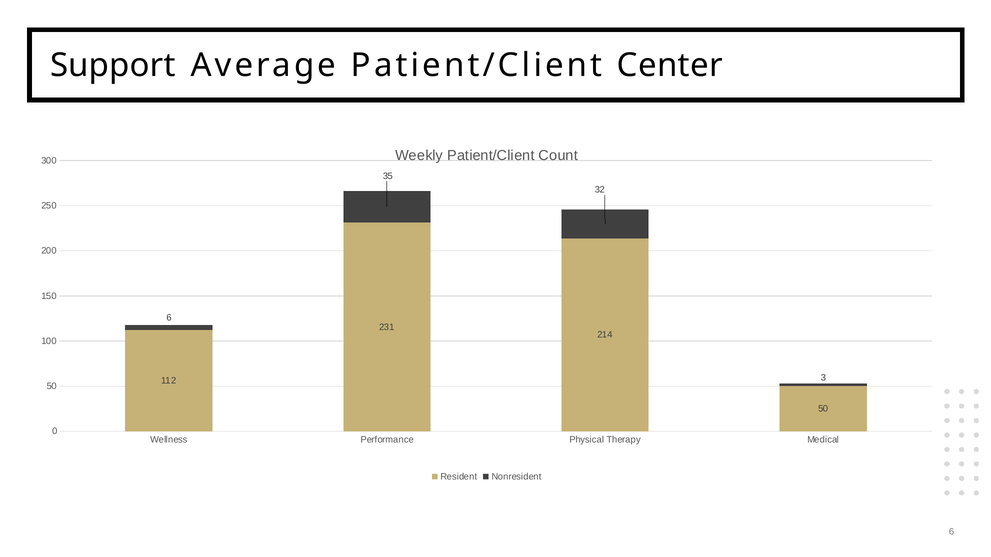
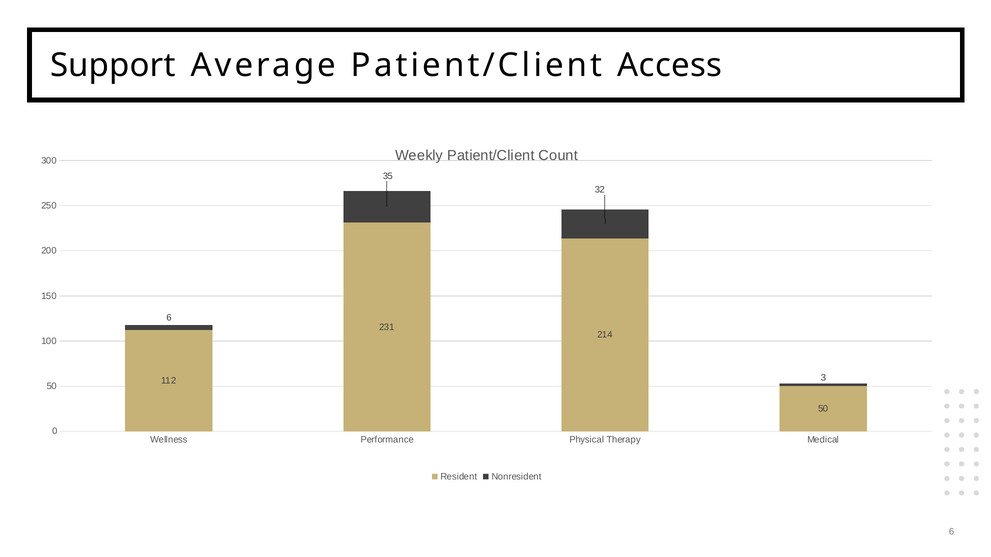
Center: Center -> Access
